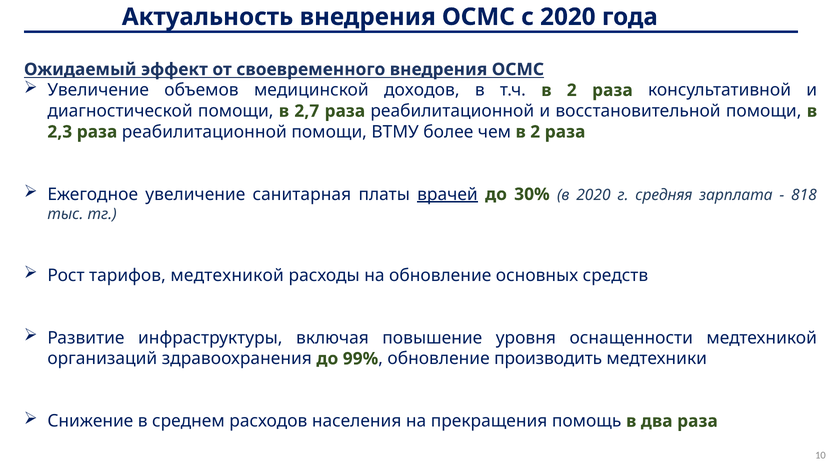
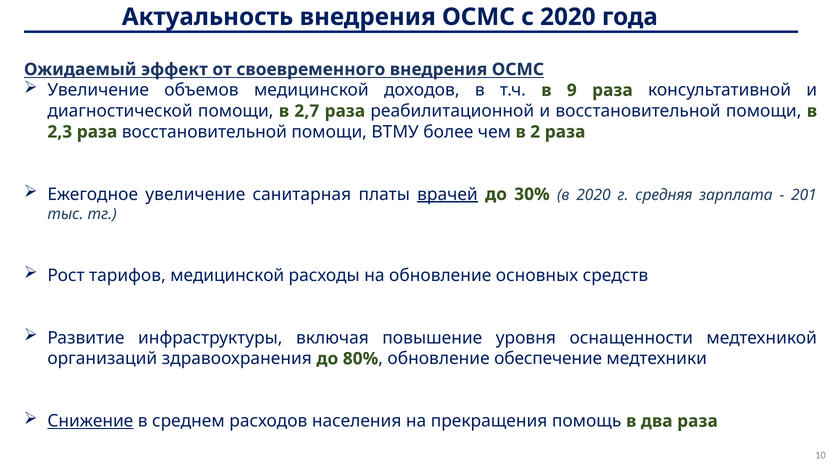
т.ч в 2: 2 -> 9
2,3 раза реабилитационной: реабилитационной -> восстановительной
818: 818 -> 201
тарифов медтехникой: медтехникой -> медицинской
99%: 99% -> 80%
производить: производить -> обеспечение
Снижение underline: none -> present
